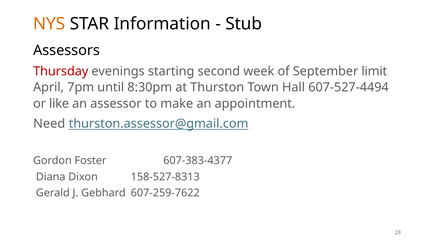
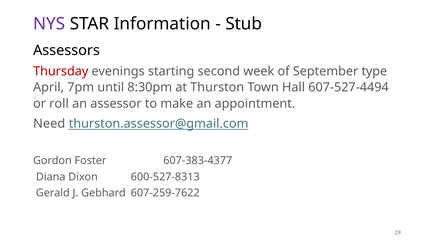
NYS colour: orange -> purple
limit: limit -> type
like: like -> roll
158-527-8313: 158-527-8313 -> 600-527-8313
